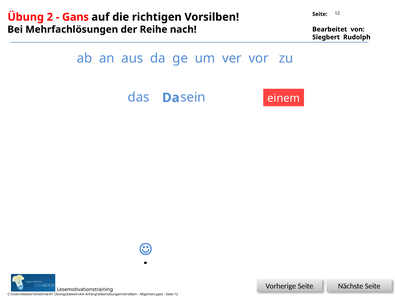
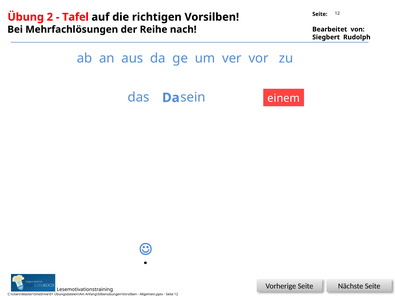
Gans: Gans -> Tafel
